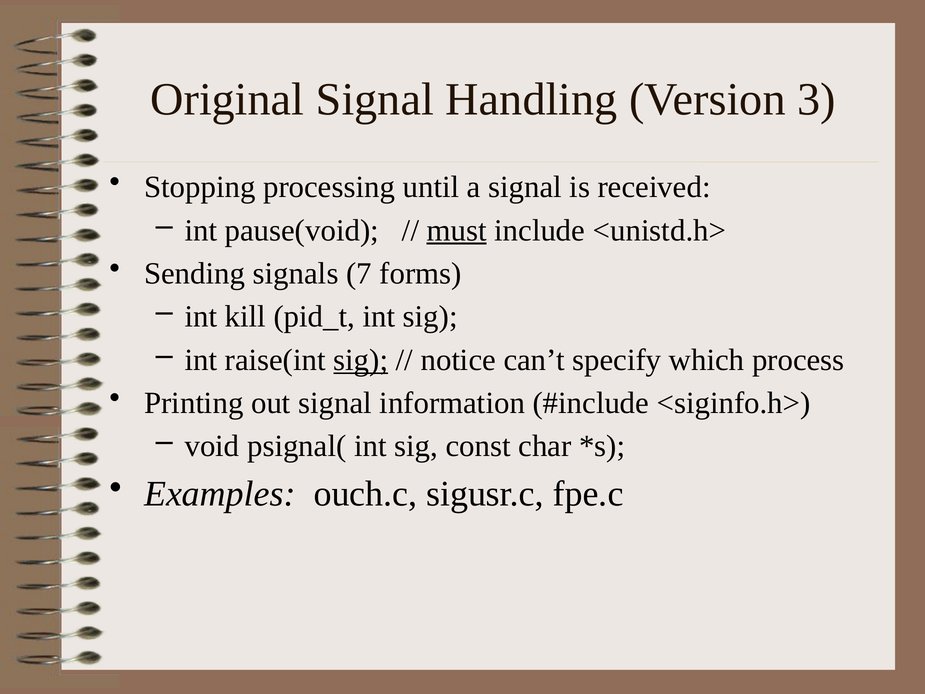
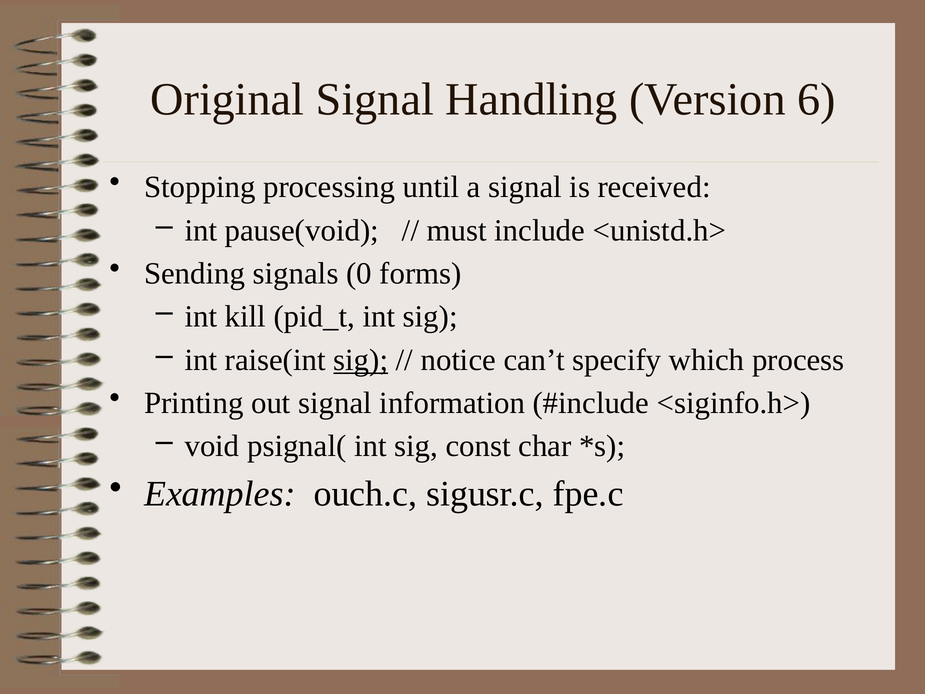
3: 3 -> 6
must underline: present -> none
7: 7 -> 0
